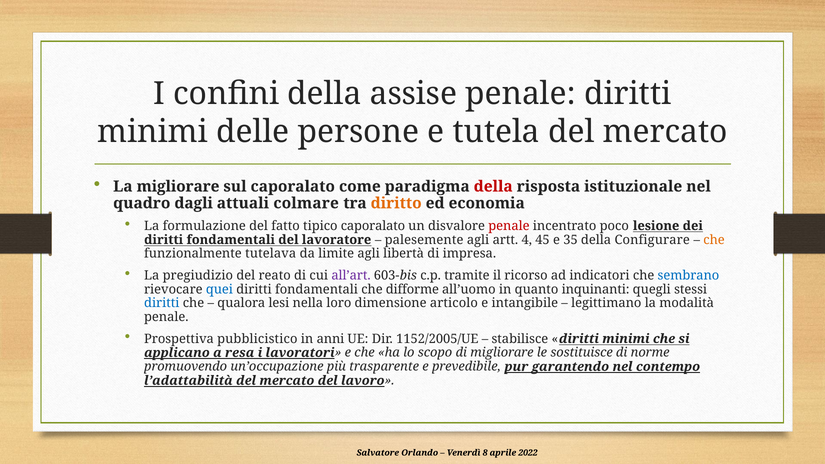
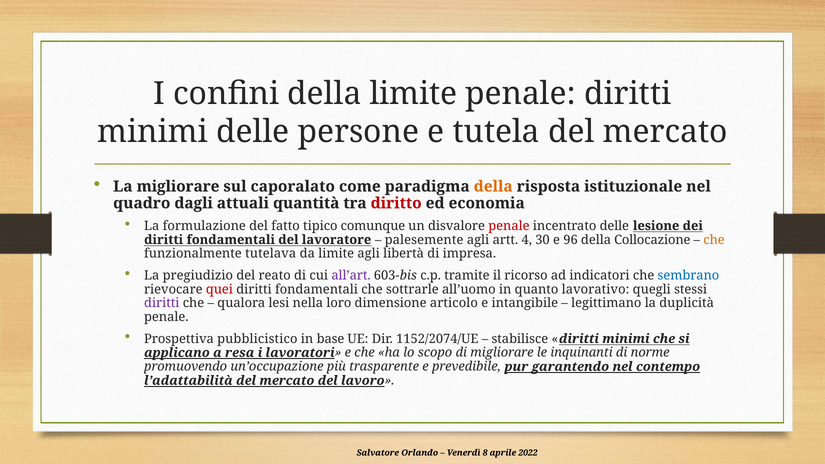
della assise: assise -> limite
della at (493, 186) colour: red -> orange
colmare: colmare -> quantità
diritto colour: orange -> red
tipico caporalato: caporalato -> comunque
incentrato poco: poco -> delle
45: 45 -> 30
35: 35 -> 96
Configurare: Configurare -> Collocazione
quei colour: blue -> red
difforme: difforme -> sottrarle
inquinanti: inquinanti -> lavorativo
diritti at (162, 303) colour: blue -> purple
modalità: modalità -> duplicità
anni: anni -> base
1152/2005/UE: 1152/2005/UE -> 1152/2074/UE
sostituisce: sostituisce -> inquinanti
